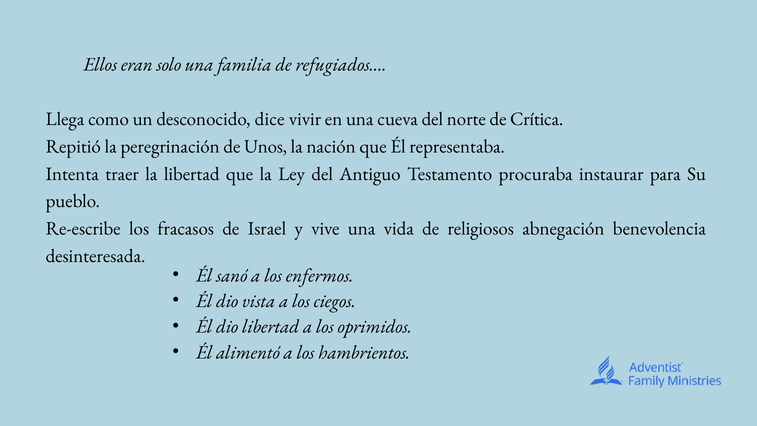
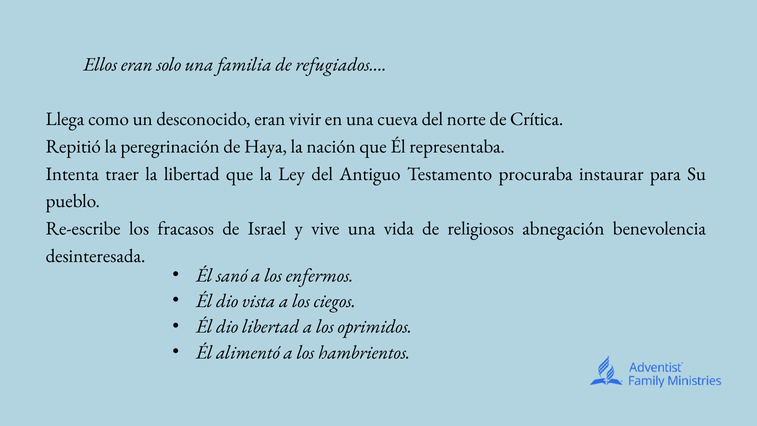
desconocido dice: dice -> eran
Unos: Unos -> Haya
